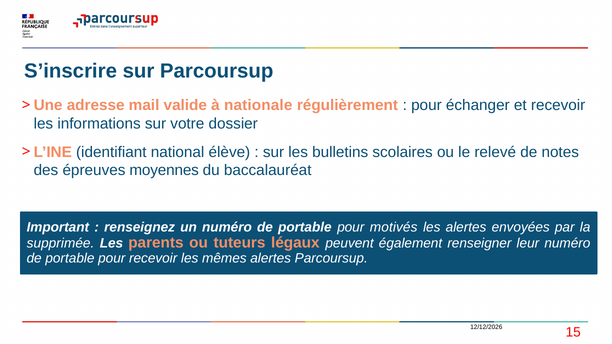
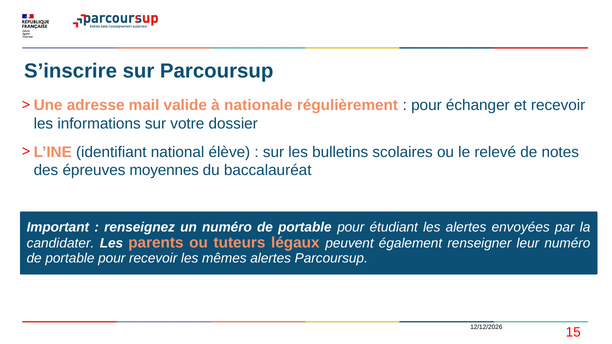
motivés: motivés -> étudiant
supprimée: supprimée -> candidater
